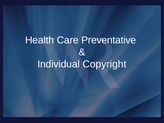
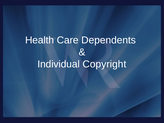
Preventative: Preventative -> Dependents
